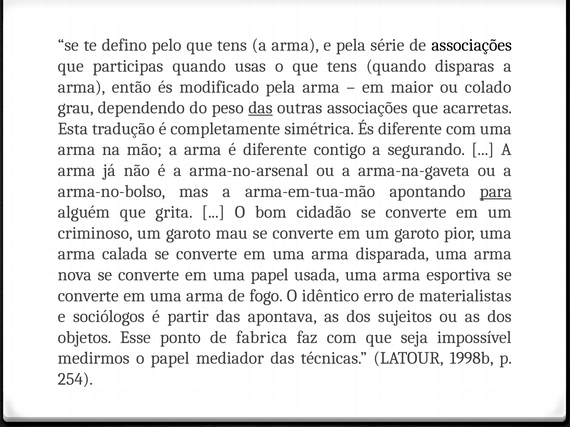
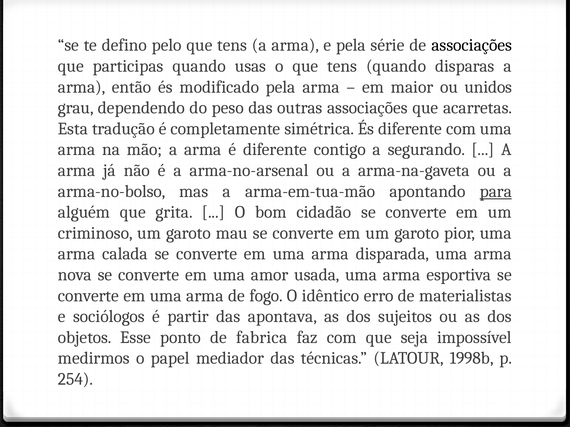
colado: colado -> unidos
das at (261, 108) underline: present -> none
uma papel: papel -> amor
